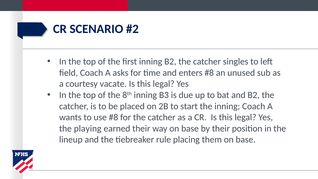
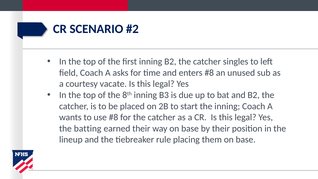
playing: playing -> batting
